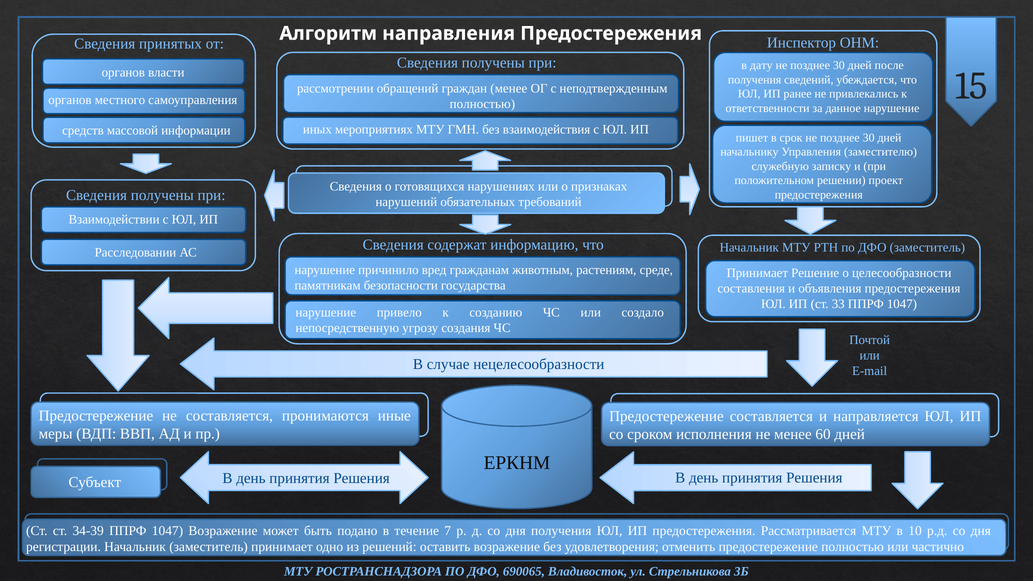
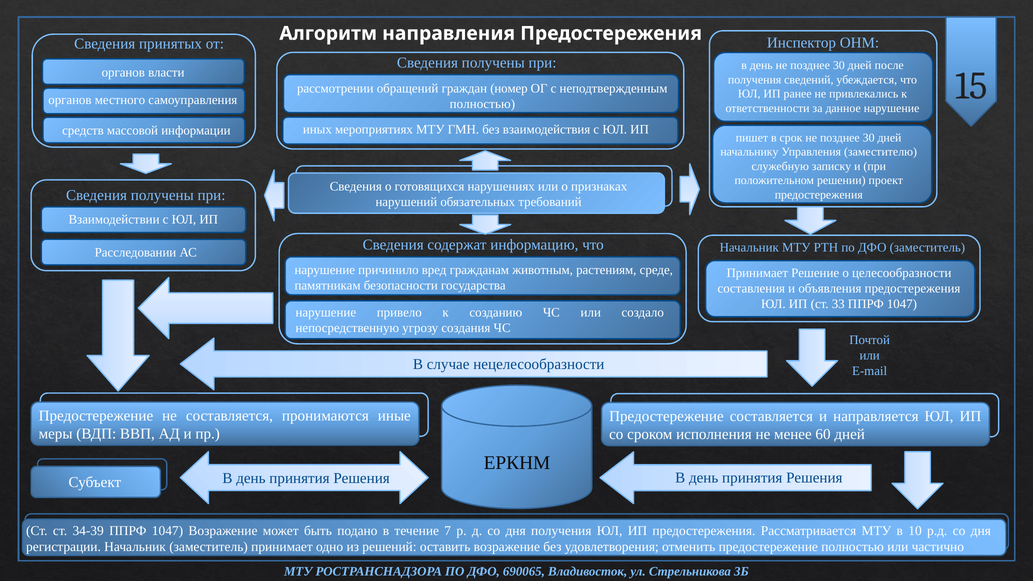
дату at (761, 66): дату -> день
граждан менее: менее -> номер
